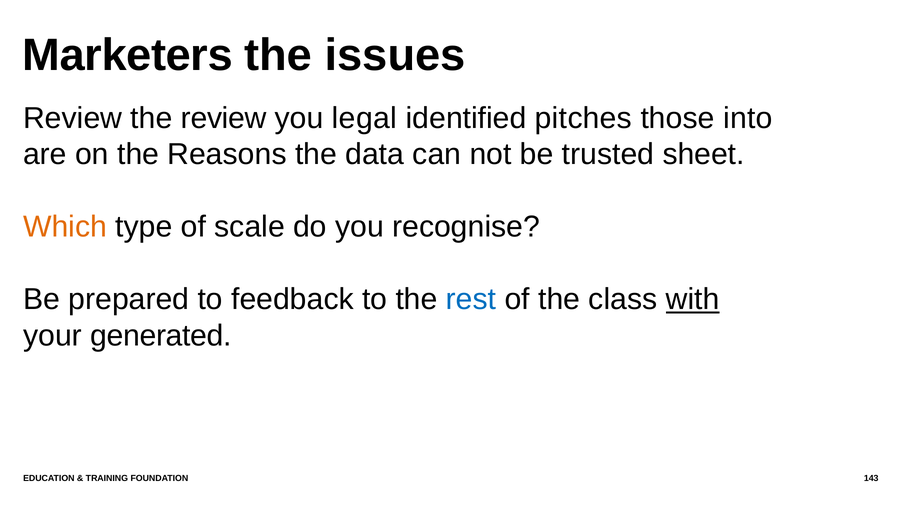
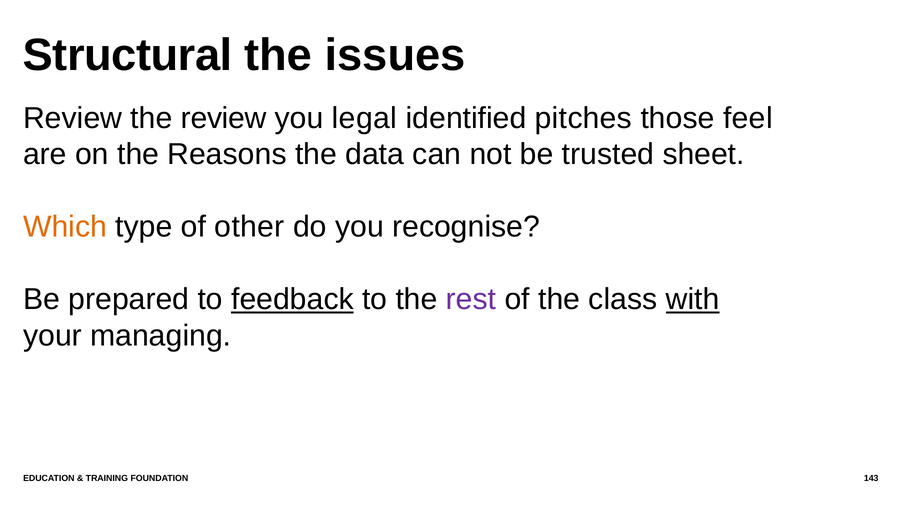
Marketers: Marketers -> Structural
into: into -> feel
scale: scale -> other
feedback underline: none -> present
rest colour: blue -> purple
generated: generated -> managing
